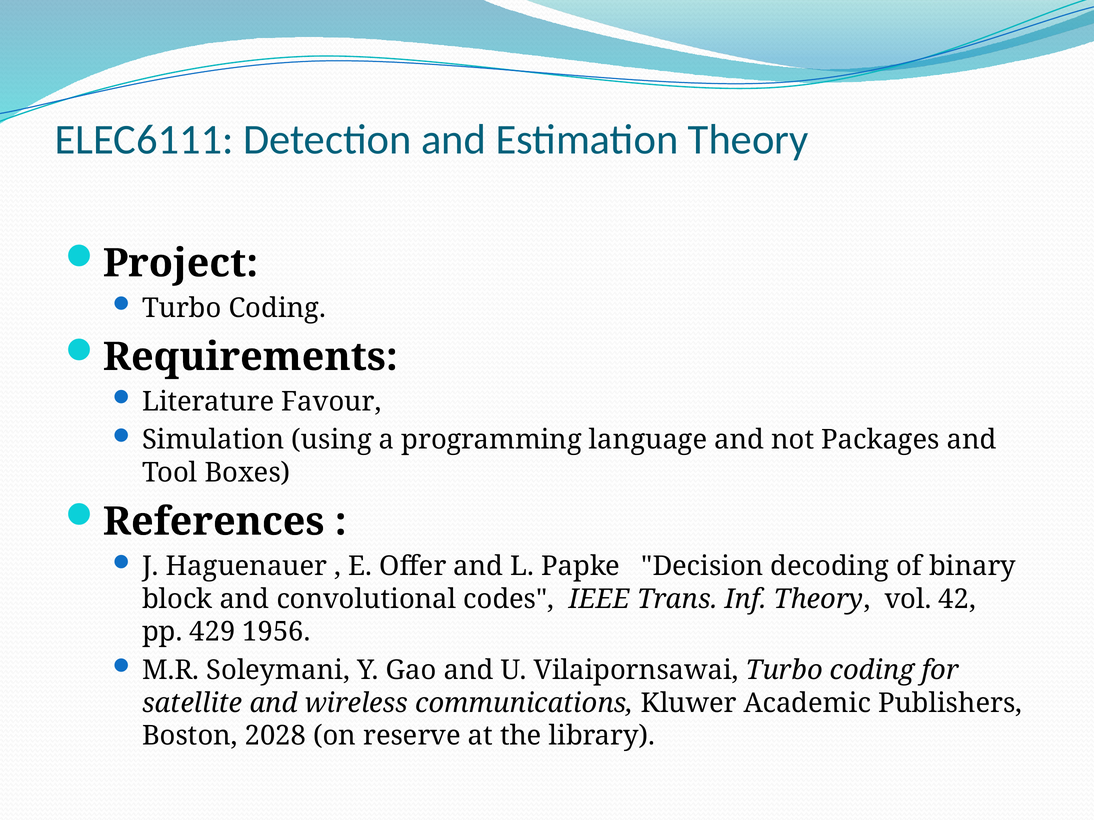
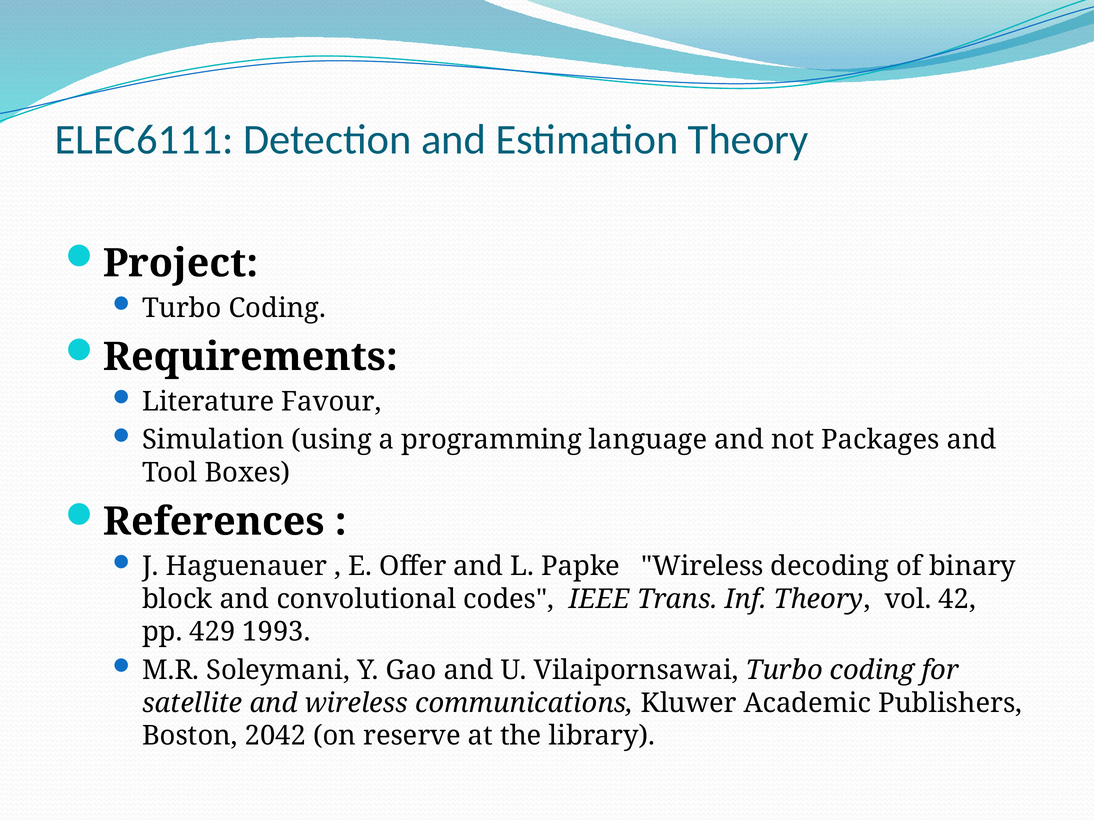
Papke Decision: Decision -> Wireless
1956: 1956 -> 1993
2028: 2028 -> 2042
